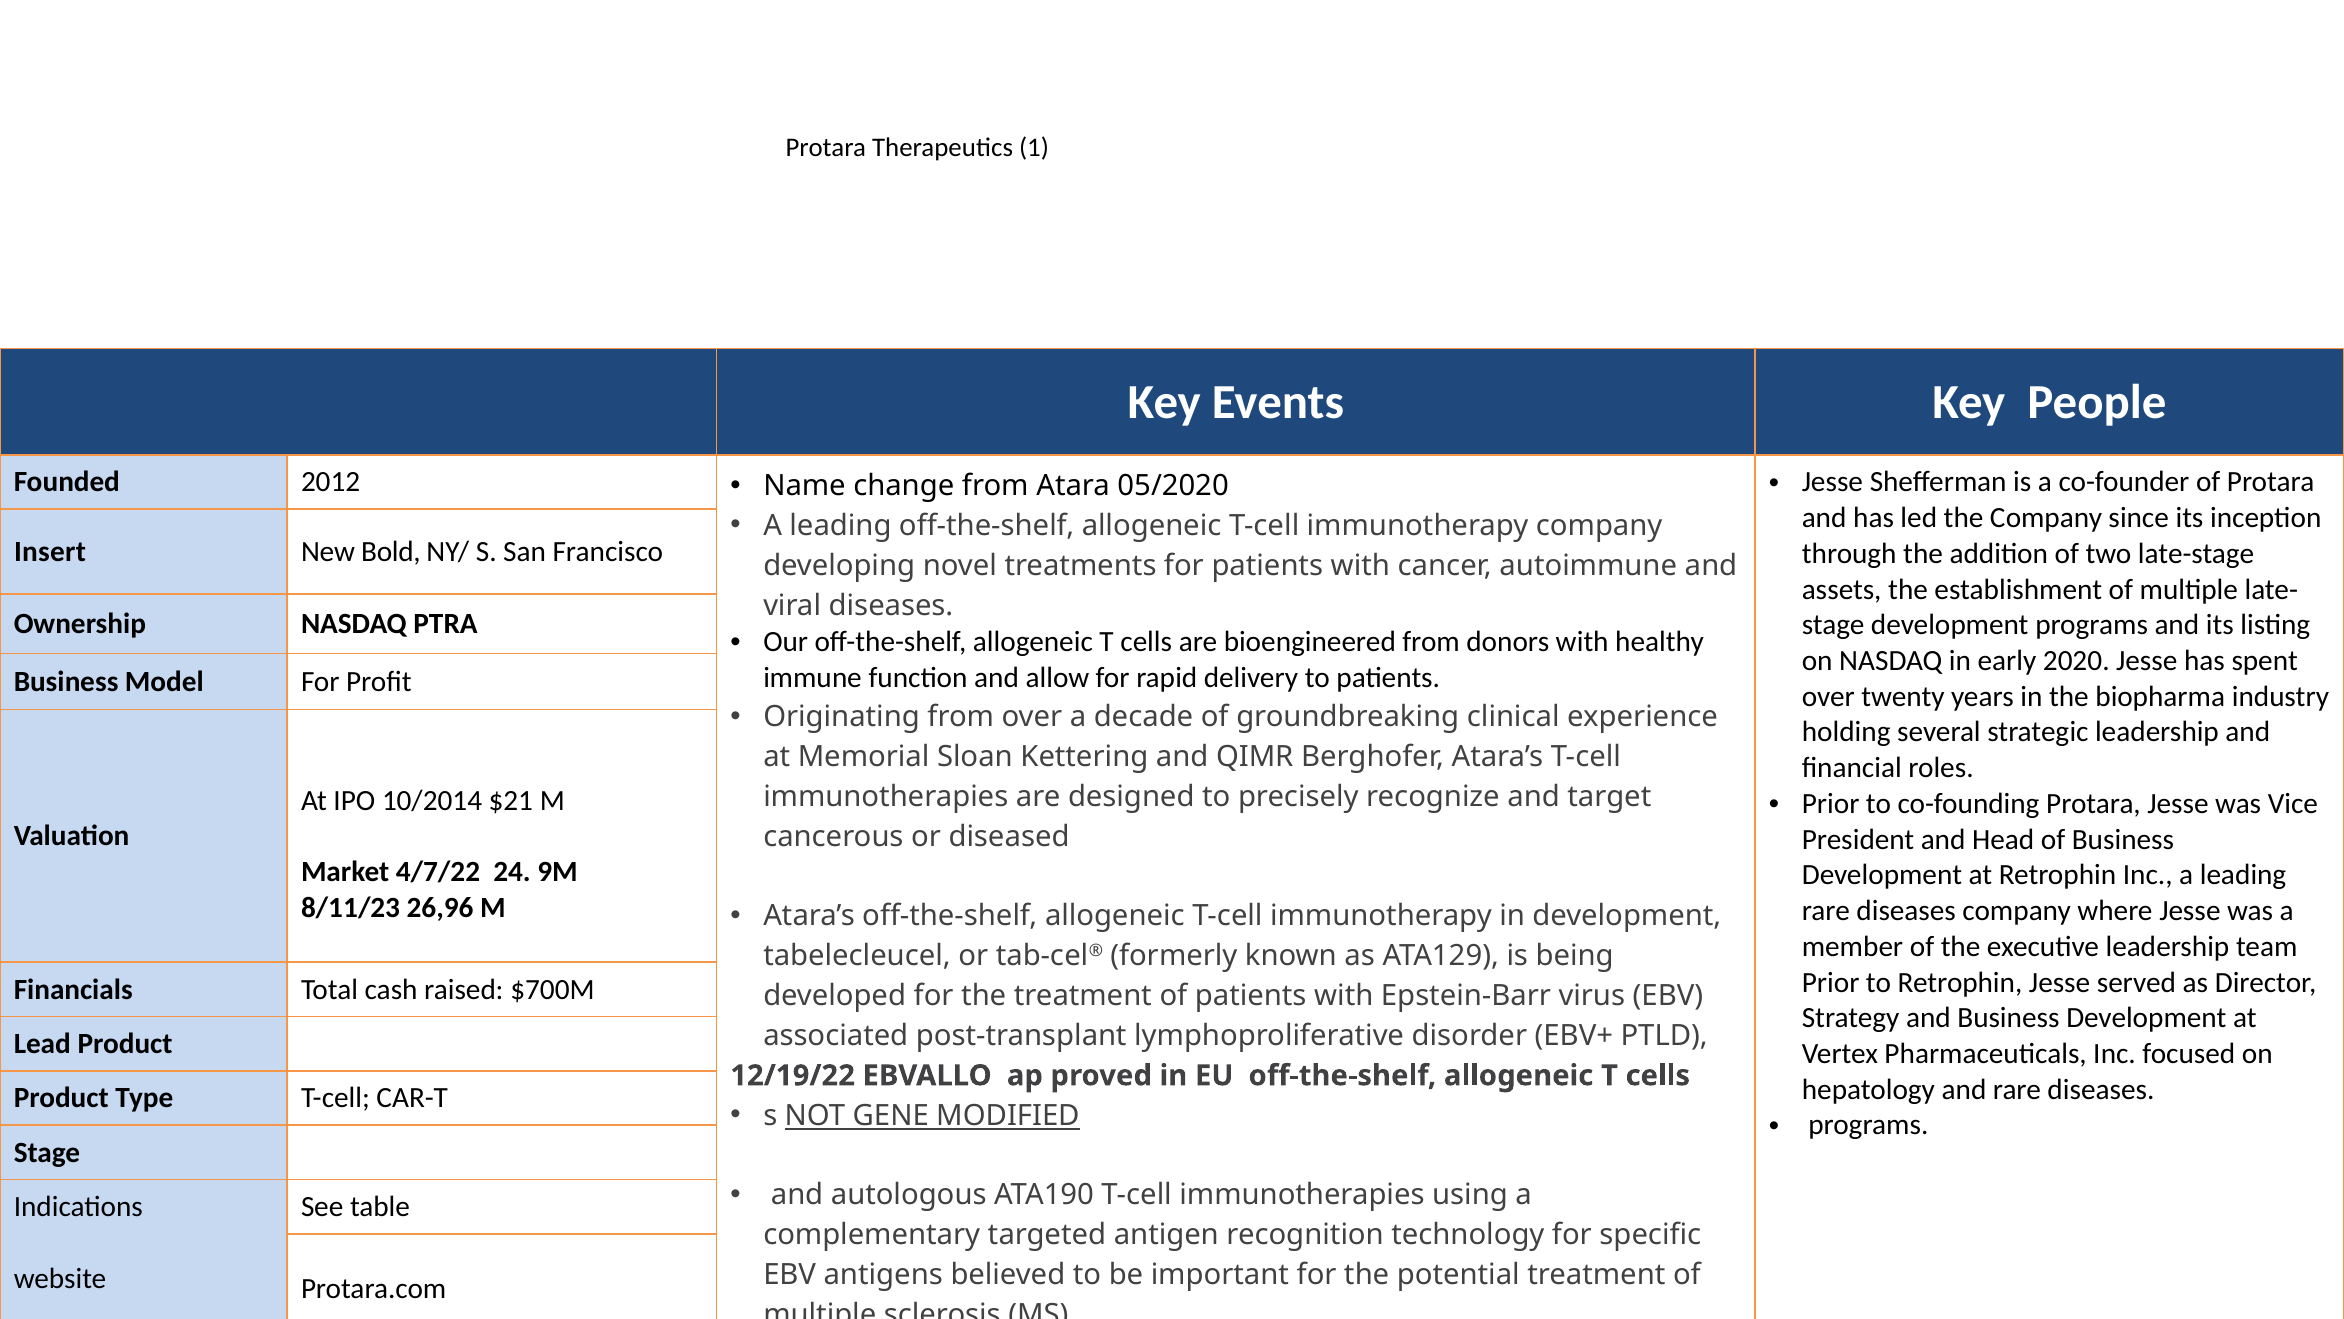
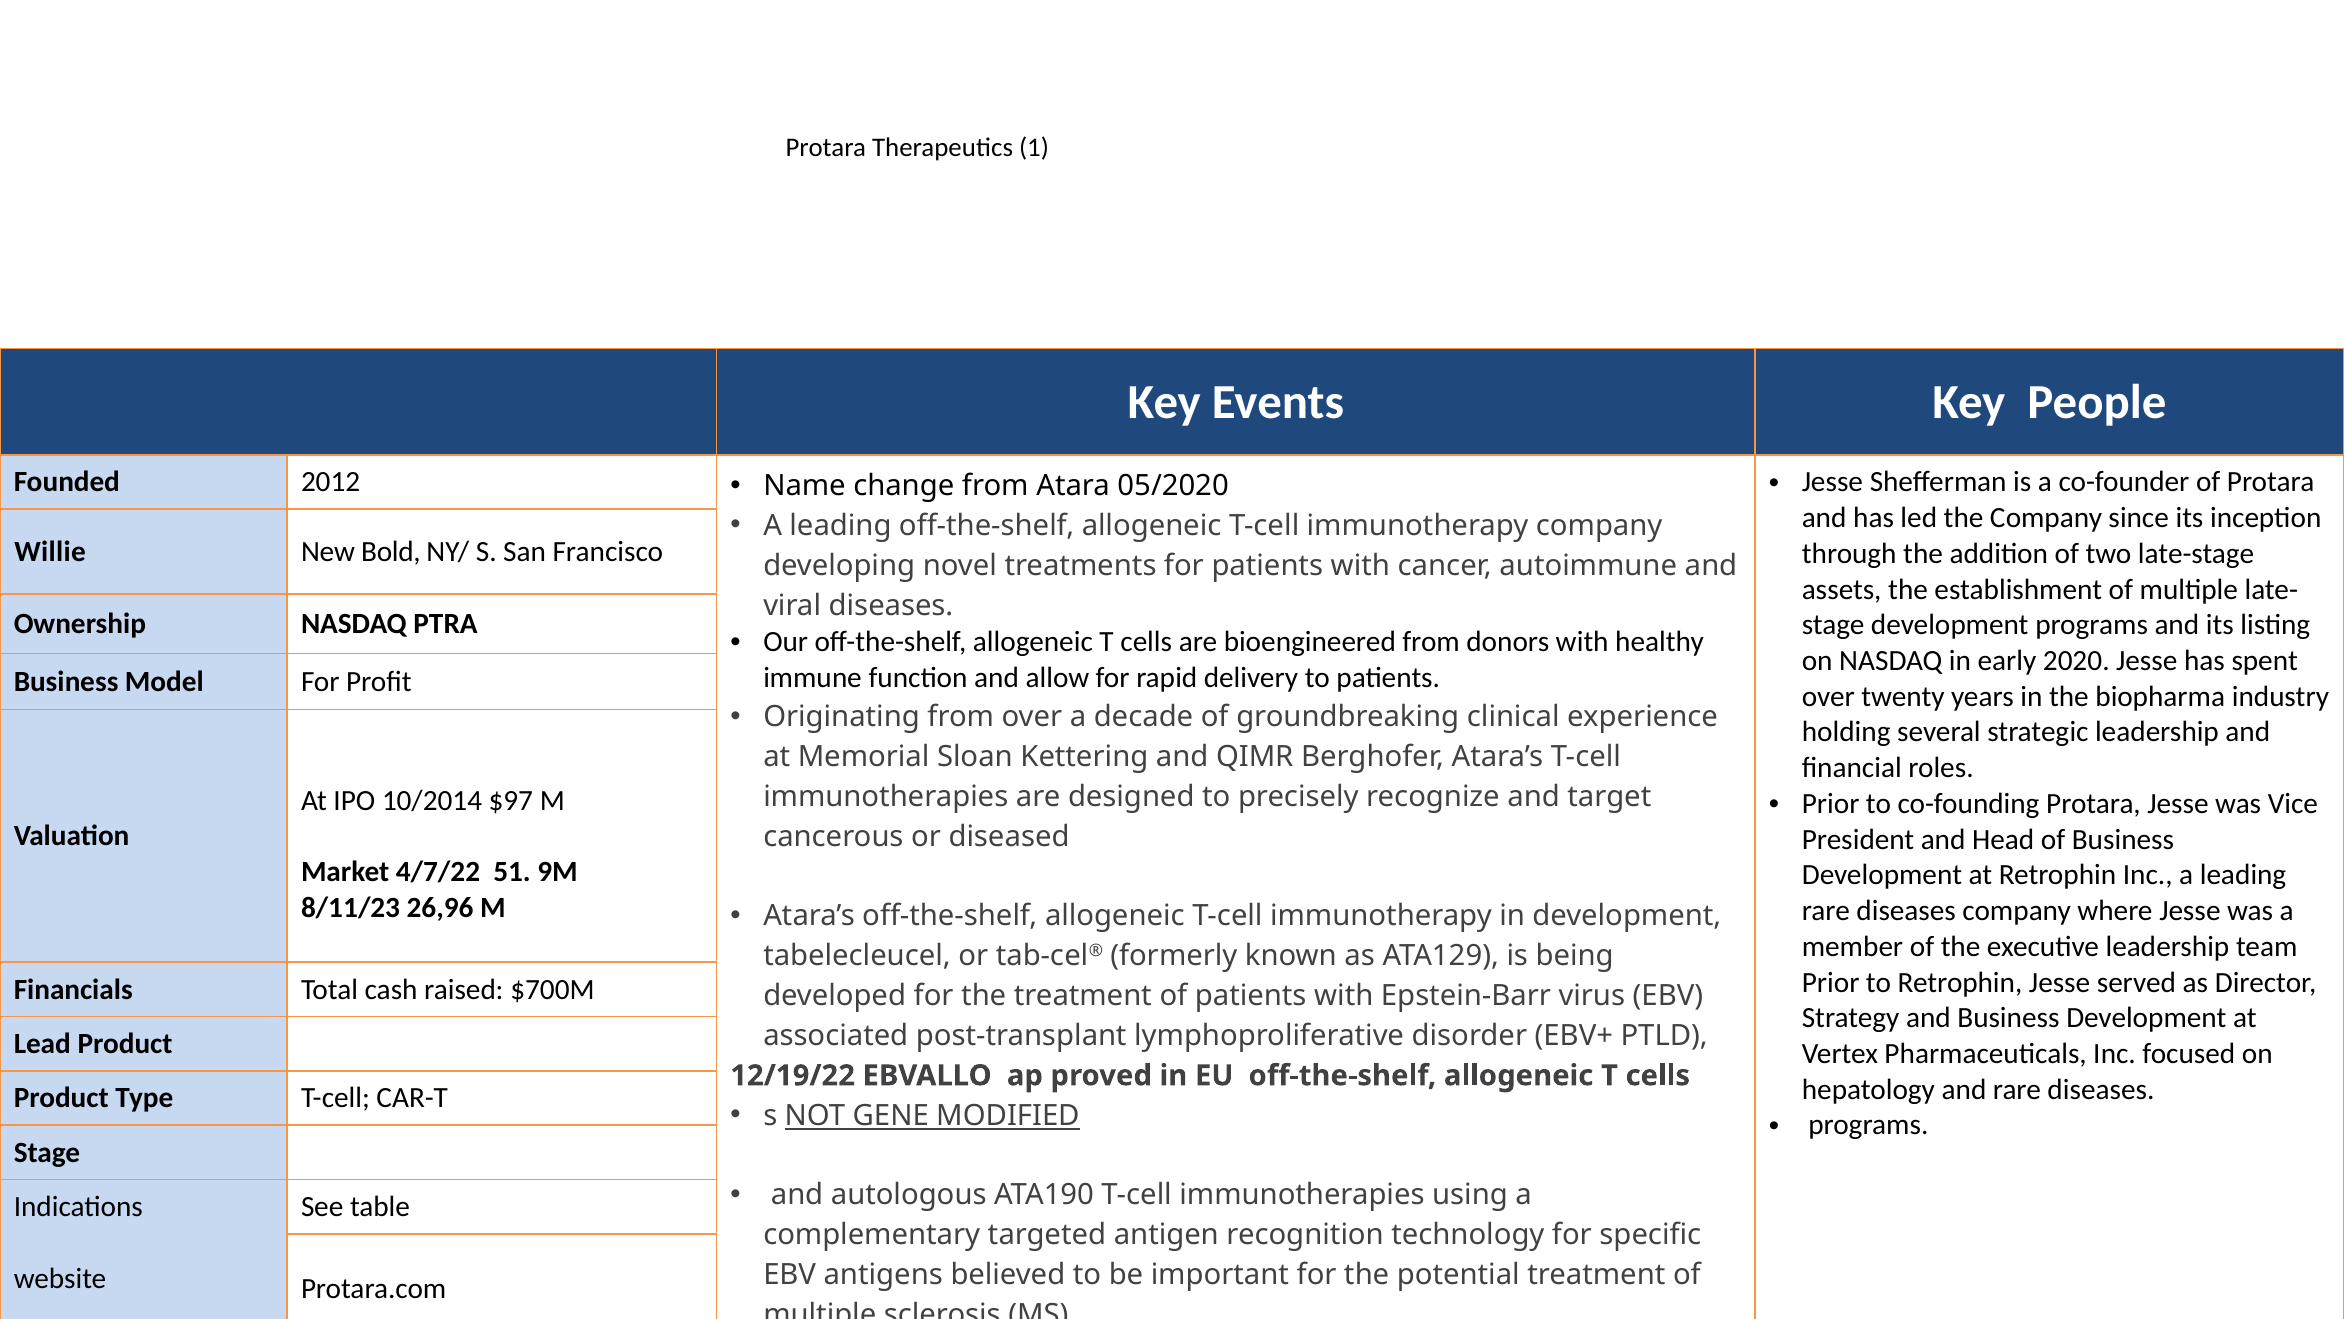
Insert: Insert -> Willie
$21: $21 -> $97
24: 24 -> 51
